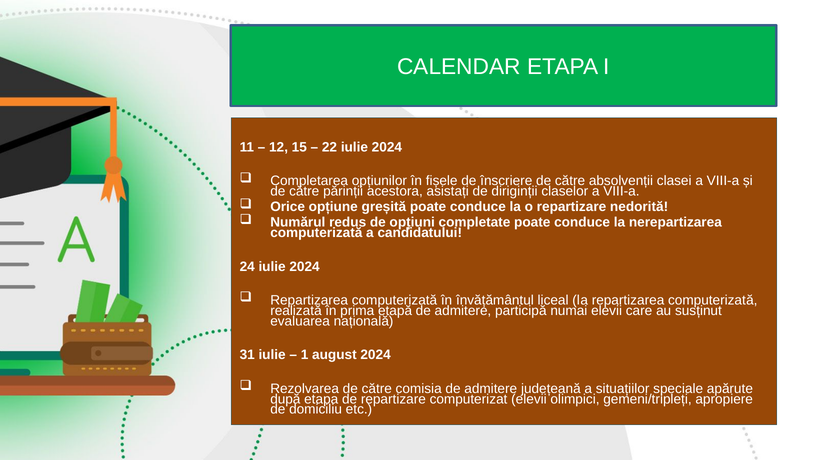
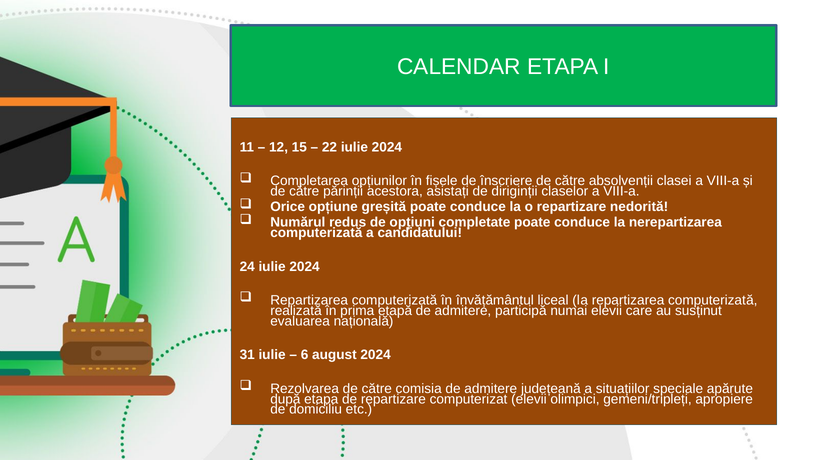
1: 1 -> 6
